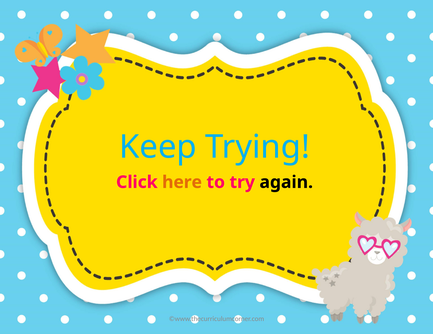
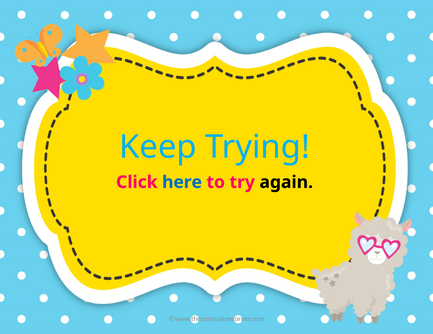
here colour: orange -> blue
